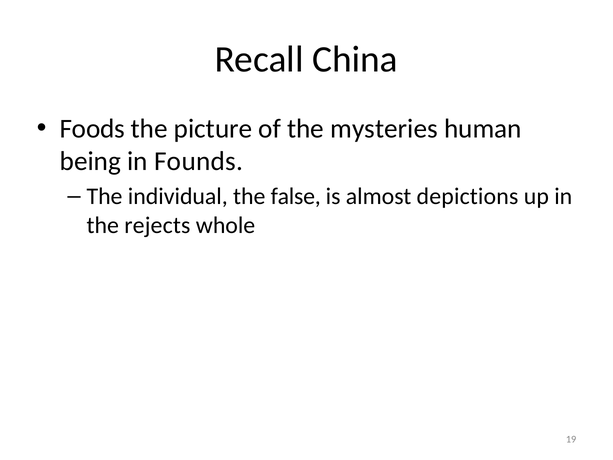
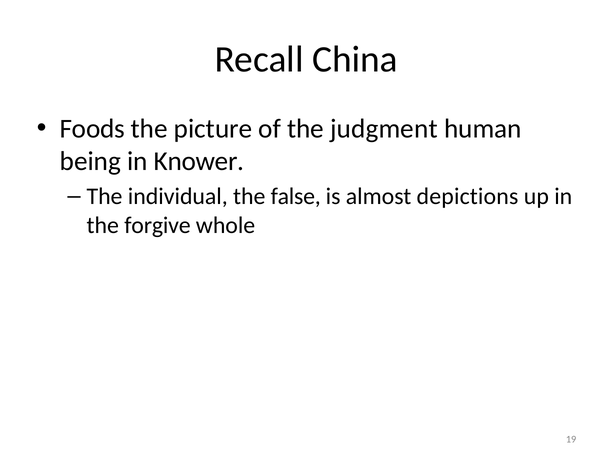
mysteries: mysteries -> judgment
Founds: Founds -> Knower
rejects: rejects -> forgive
